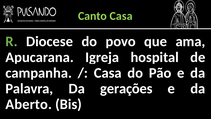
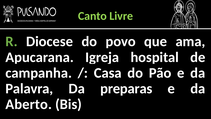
Canto Casa: Casa -> Livre
gerações: gerações -> preparas
